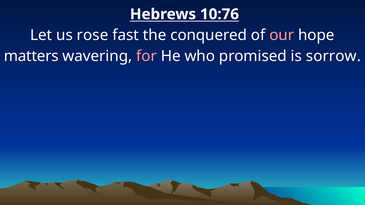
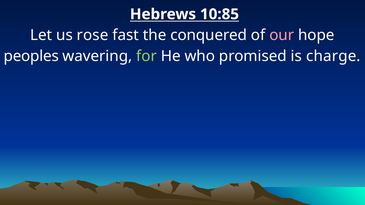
10:76: 10:76 -> 10:85
matters: matters -> peoples
for colour: pink -> light green
sorrow: sorrow -> charge
